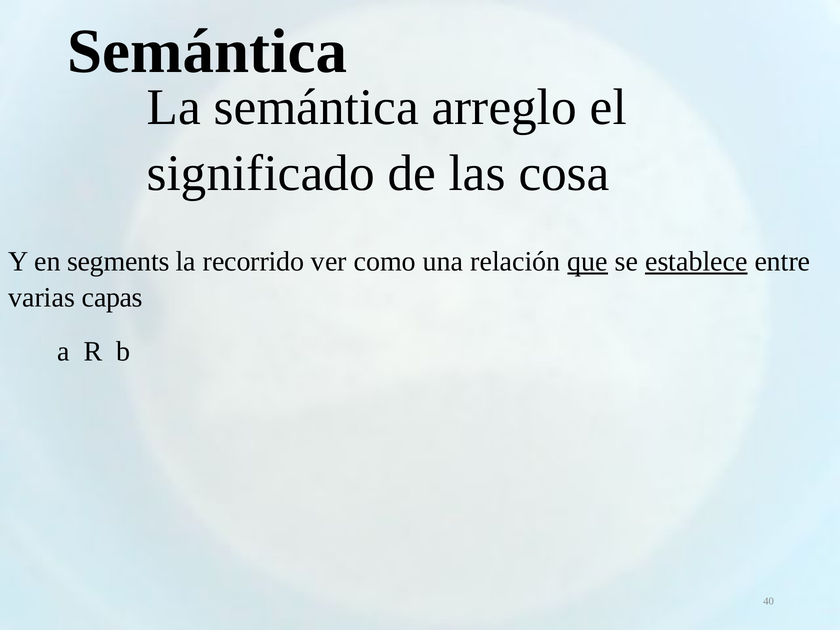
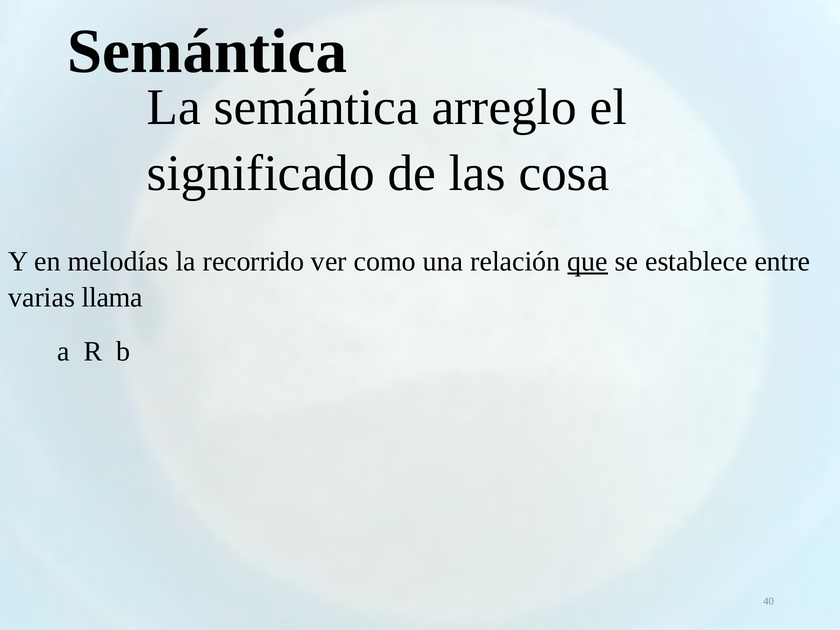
segments: segments -> melodías
establece underline: present -> none
capas: capas -> llama
